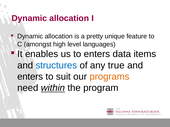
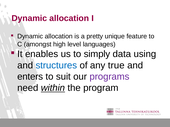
to enters: enters -> simply
items: items -> using
programs colour: orange -> purple
